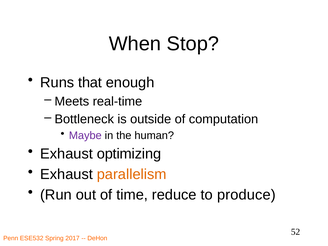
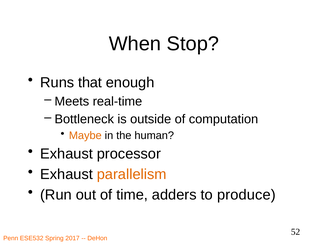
Maybe colour: purple -> orange
optimizing: optimizing -> processor
reduce: reduce -> adders
